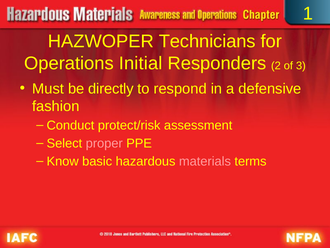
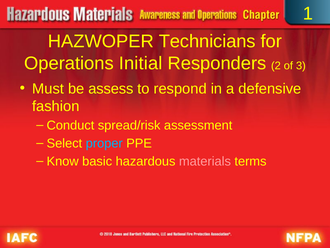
directly: directly -> assess
protect/risk: protect/risk -> spread/risk
proper colour: pink -> light blue
